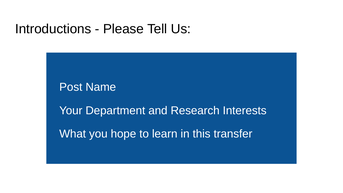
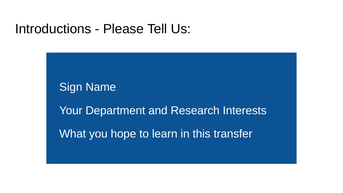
Post: Post -> Sign
